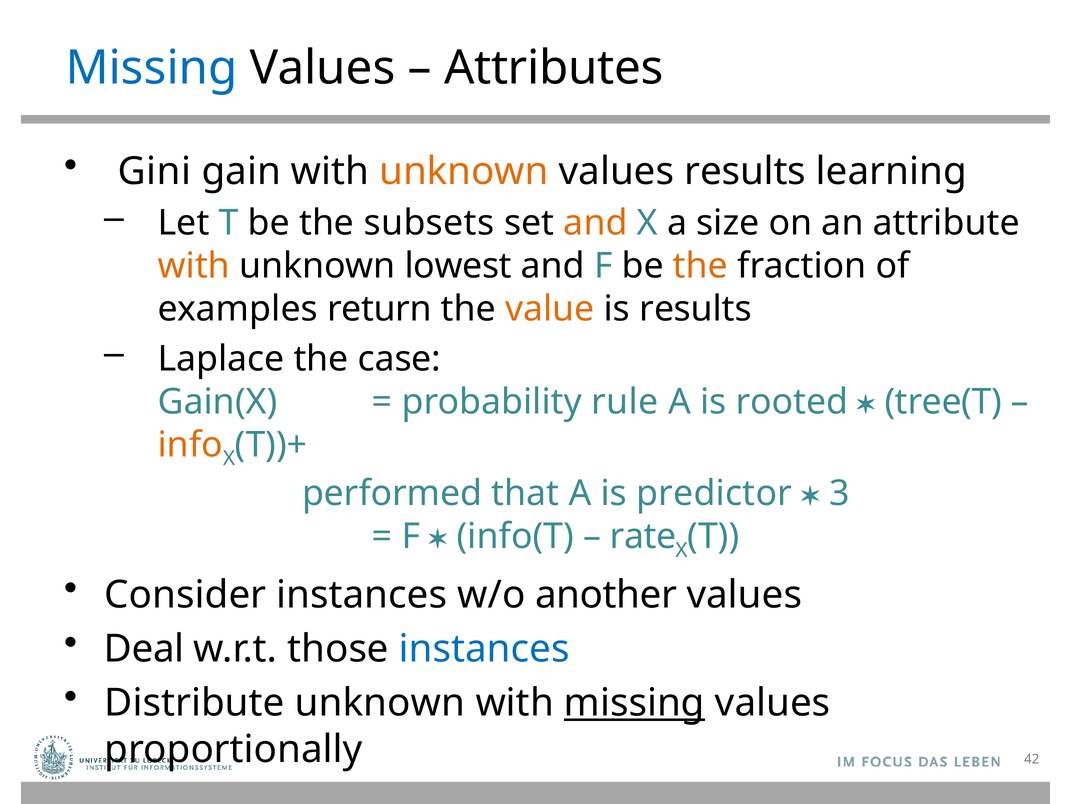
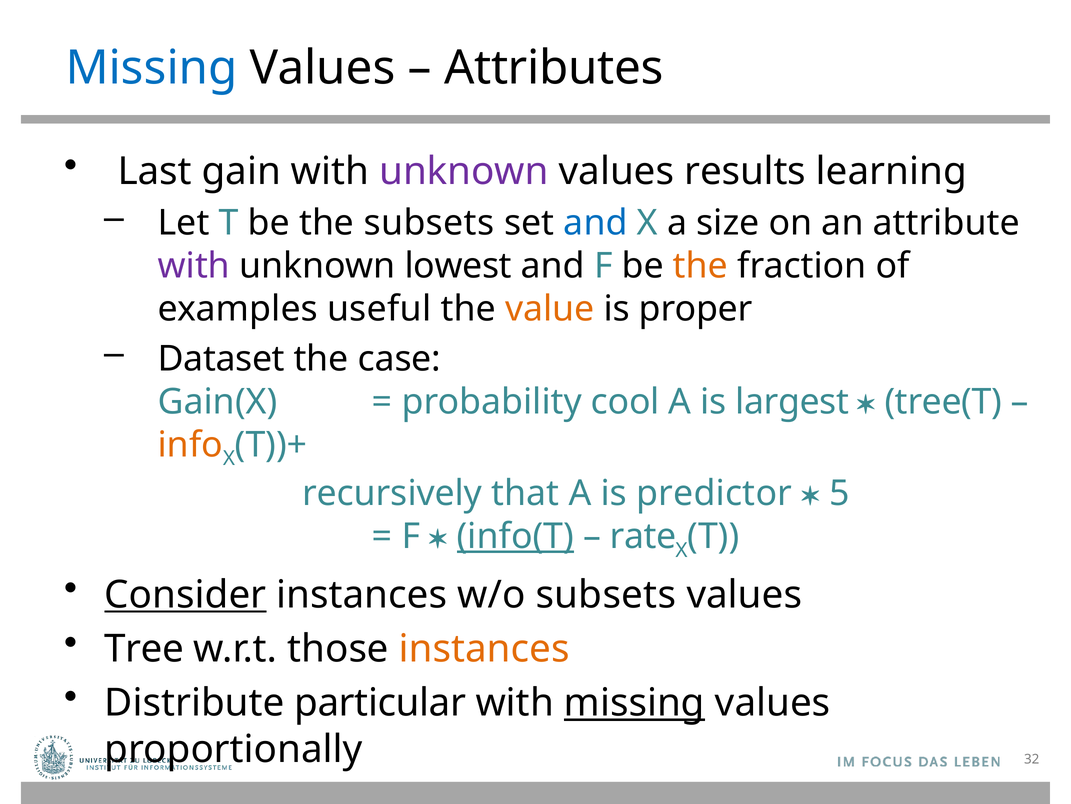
Gini: Gini -> Last
unknown at (464, 171) colour: orange -> purple
and at (596, 223) colour: orange -> blue
with at (194, 266) colour: orange -> purple
return: return -> useful
is results: results -> proper
Laplace: Laplace -> Dataset
rule: rule -> cool
rooted: rooted -> largest
performed: performed -> recursively
3: 3 -> 5
info(T underline: none -> present
Consider underline: none -> present
w/o another: another -> subsets
Deal: Deal -> Tree
instances at (484, 648) colour: blue -> orange
Distribute unknown: unknown -> particular
42: 42 -> 32
